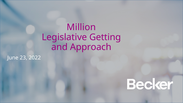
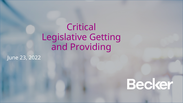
Million: Million -> Critical
Approach: Approach -> Providing
